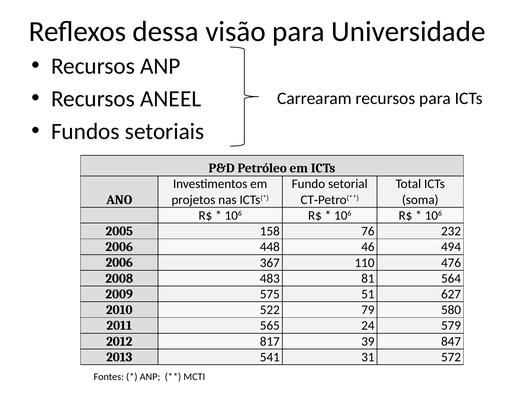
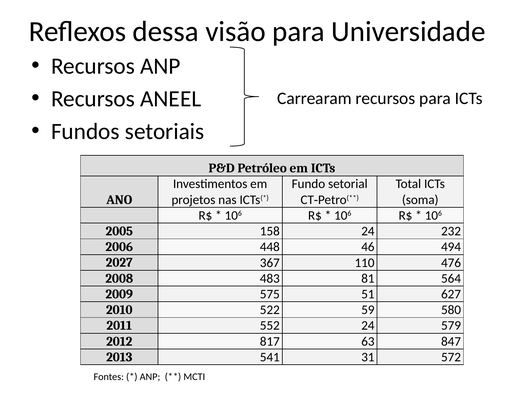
158 76: 76 -> 24
2006 at (119, 262): 2006 -> 2027
79: 79 -> 59
565: 565 -> 552
39: 39 -> 63
